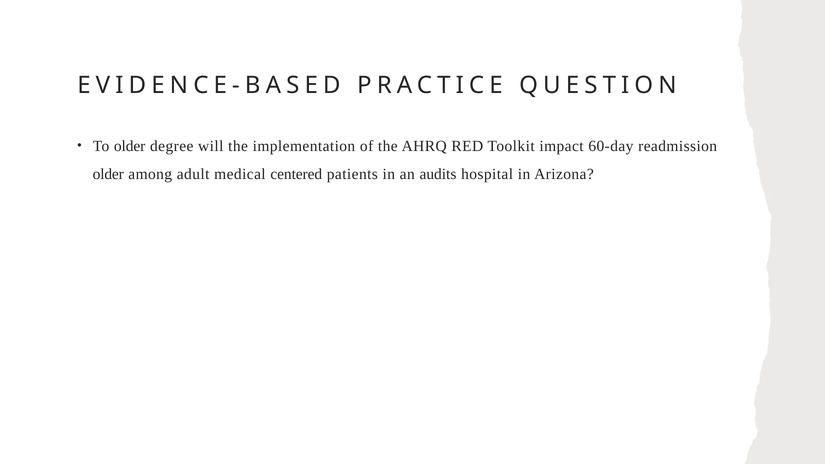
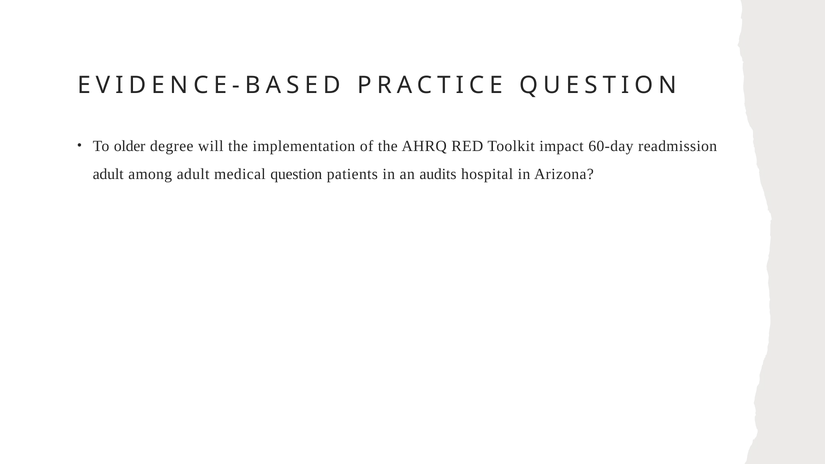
older at (108, 174): older -> adult
medical centered: centered -> question
